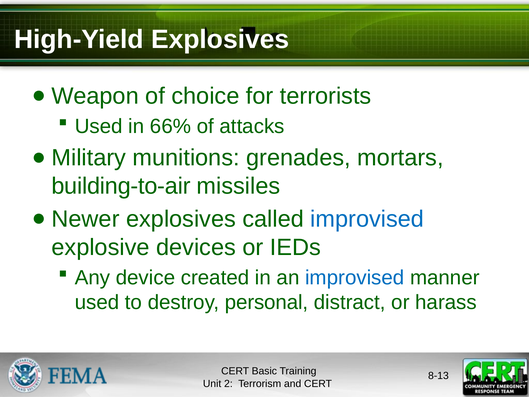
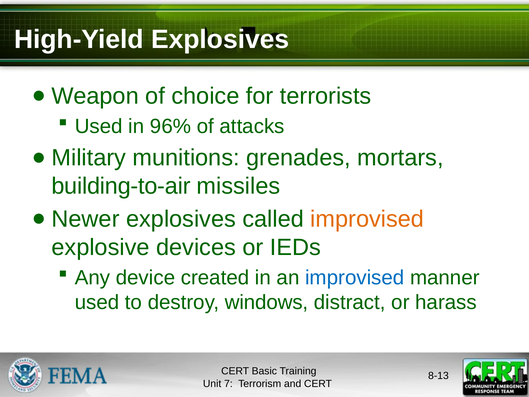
66%: 66% -> 96%
improvised at (367, 219) colour: blue -> orange
personal: personal -> windows
2: 2 -> 7
